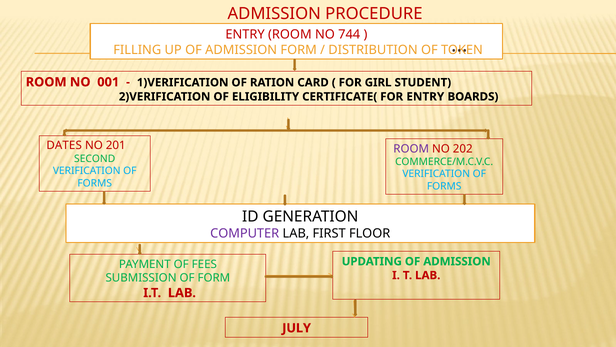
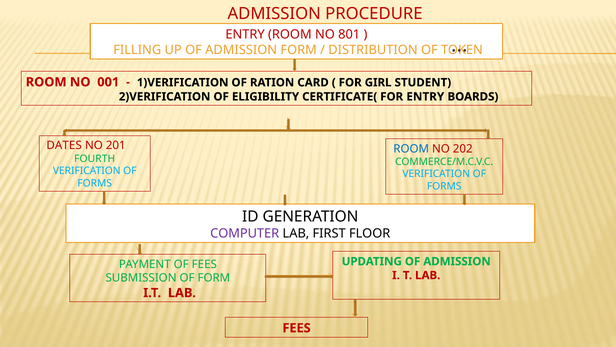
744: 744 -> 801
ROOM at (411, 149) colour: purple -> blue
SECOND: SECOND -> FOURTH
JULY at (297, 328): JULY -> FEES
